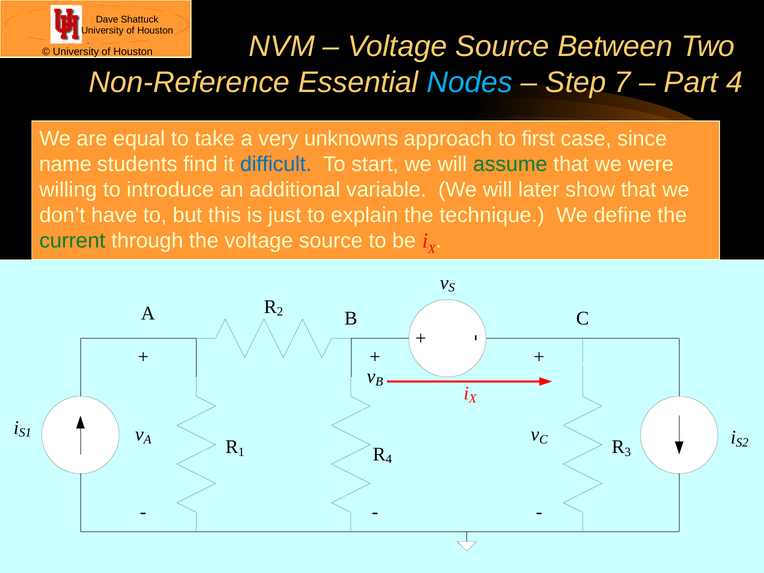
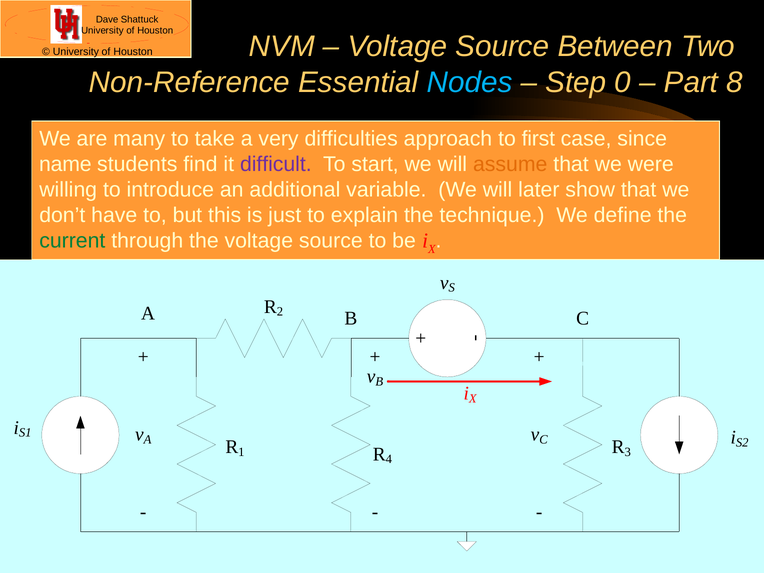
7: 7 -> 0
Part 4: 4 -> 8
equal: equal -> many
unknowns: unknowns -> difficulties
difficult colour: blue -> purple
assume colour: green -> orange
